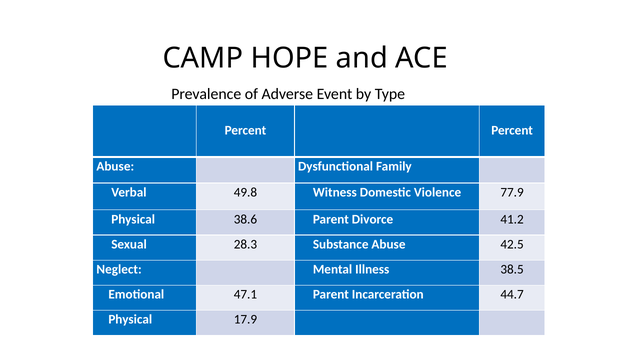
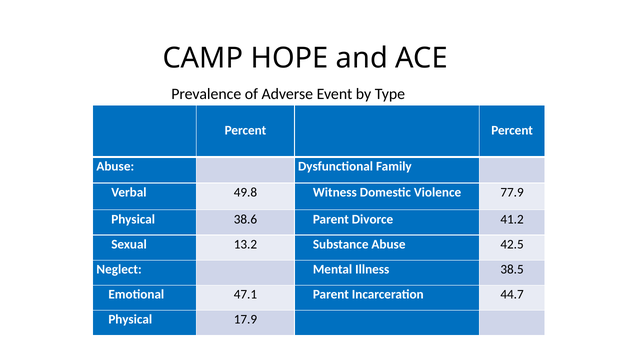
28.3: 28.3 -> 13.2
